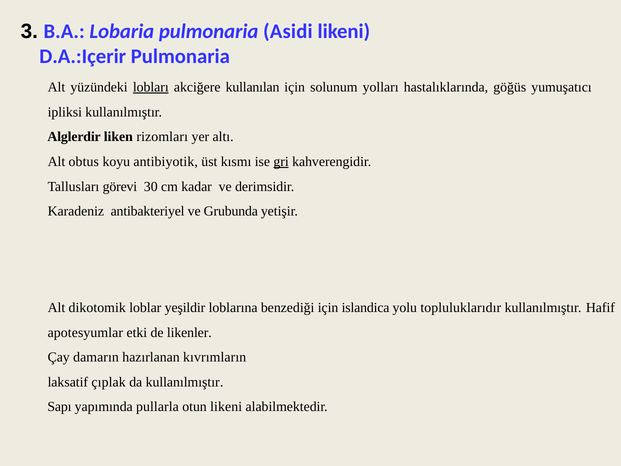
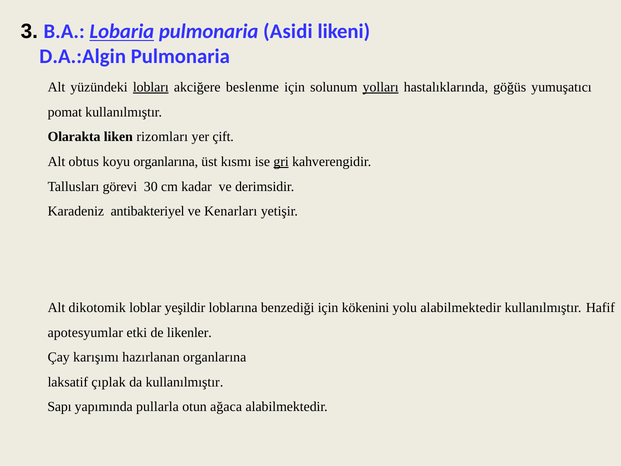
Lobaria underline: none -> present
D.A.:Içerir: D.A.:Içerir -> D.A.:Algin
kullanılan: kullanılan -> beslenme
yolları underline: none -> present
ipliksi: ipliksi -> pomat
Alglerdir: Alglerdir -> Olarakta
altı: altı -> çift
koyu antibiyotik: antibiyotik -> organlarına
Grubunda: Grubunda -> Kenarları
islandica: islandica -> kökenini
yolu topluluklarıdır: topluluklarıdır -> alabilmektedir
damarın: damarın -> karışımı
hazırlanan kıvrımların: kıvrımların -> organlarına
otun likeni: likeni -> ağaca
